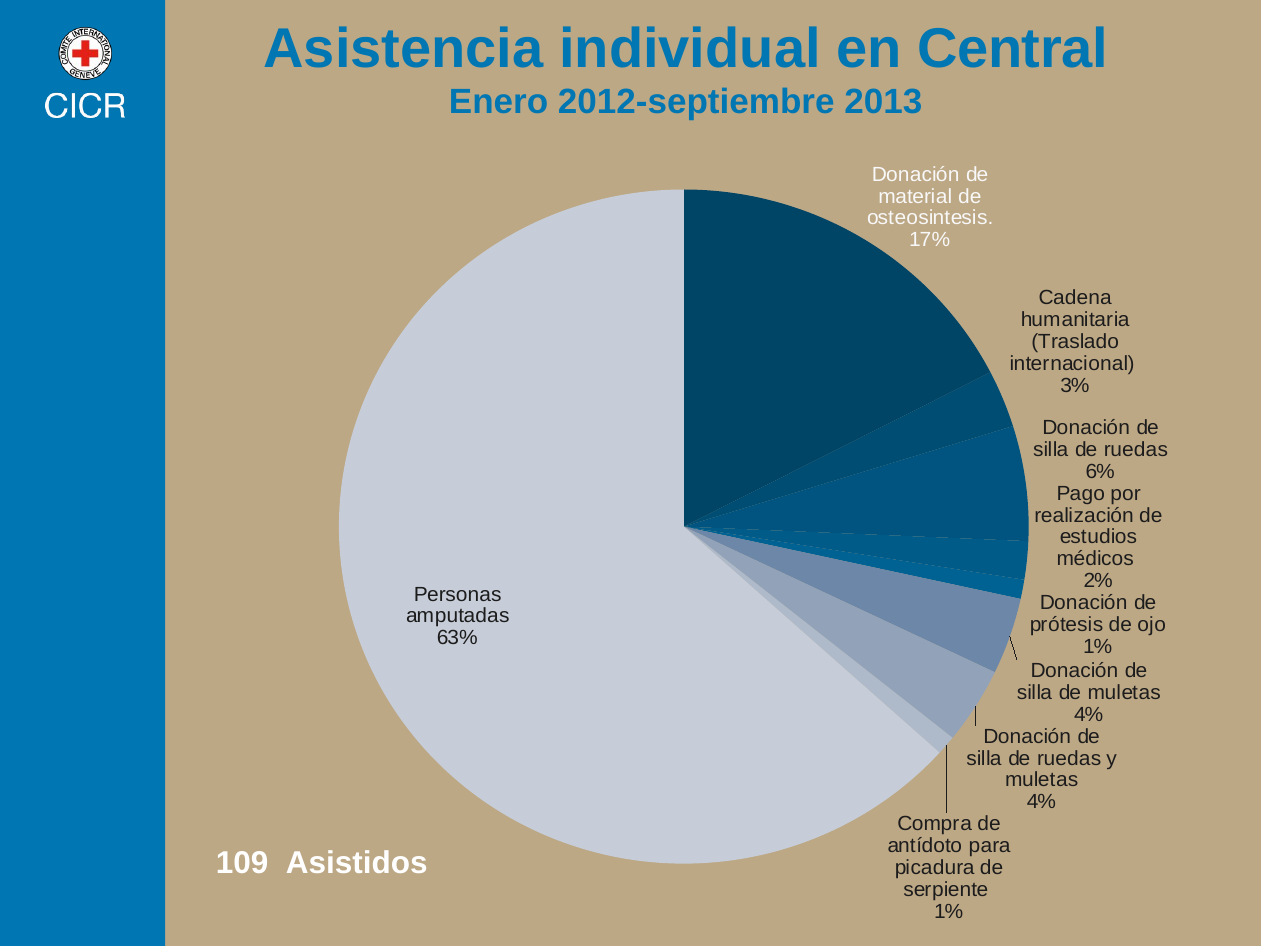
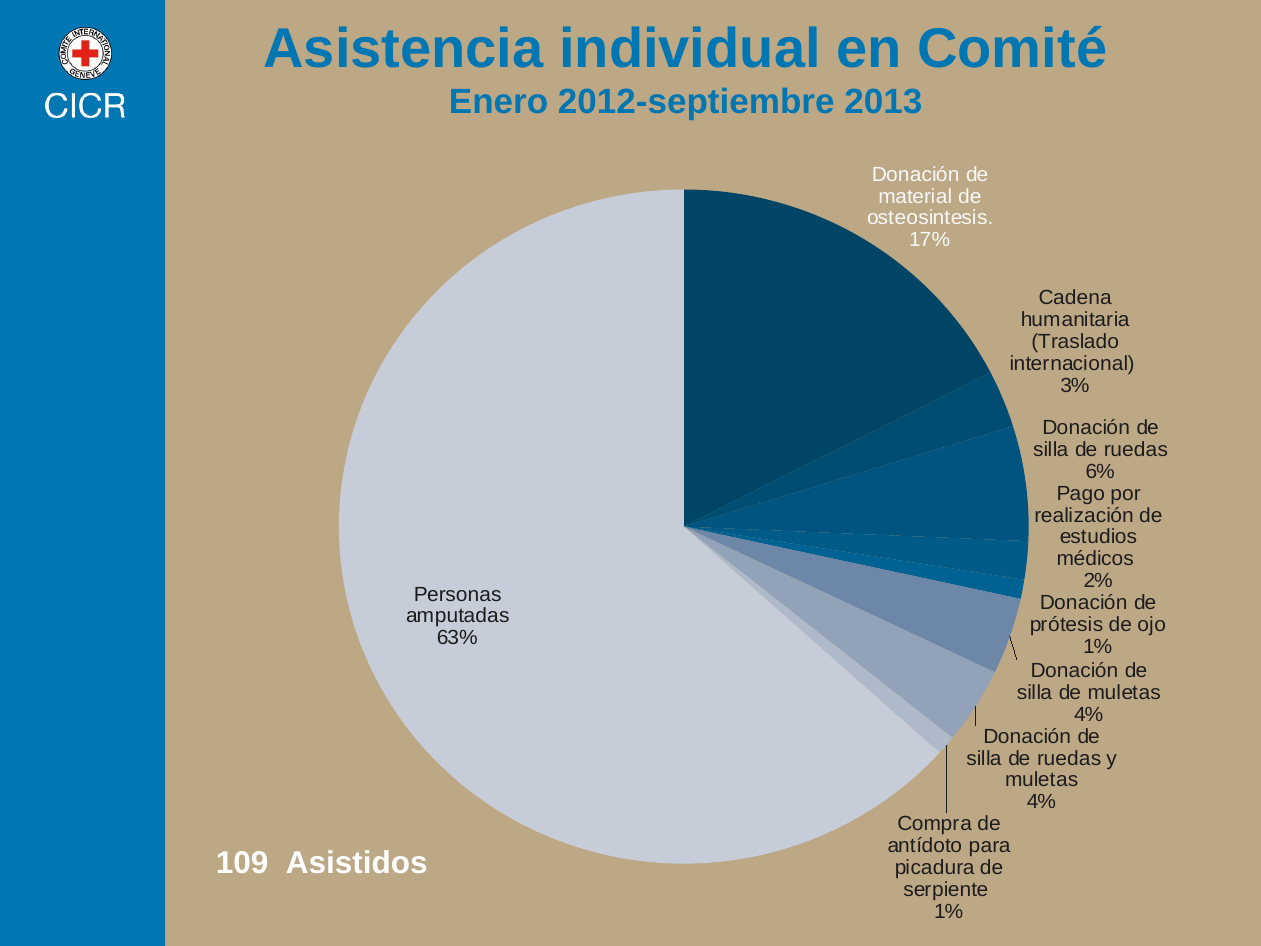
Central: Central -> Comité
